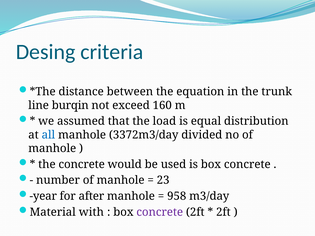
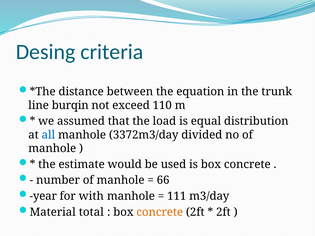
160: 160 -> 110
the concrete: concrete -> estimate
23: 23 -> 66
after: after -> with
958: 958 -> 111
with: with -> total
concrete at (160, 212) colour: purple -> orange
